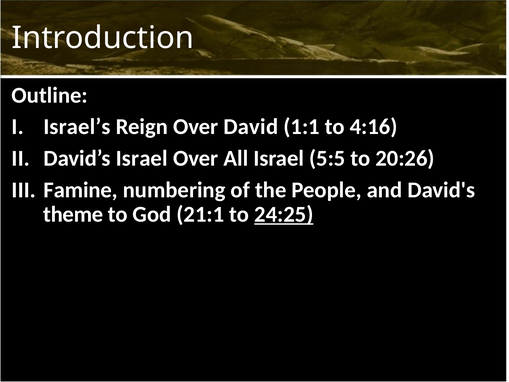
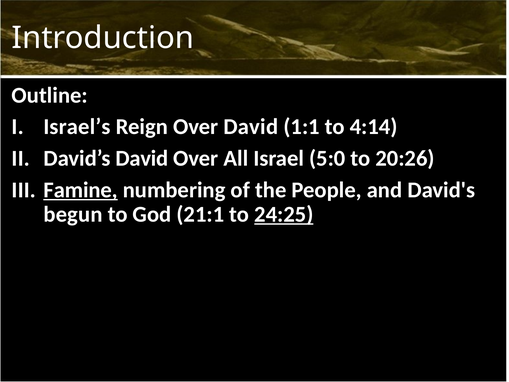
4:16: 4:16 -> 4:14
David’s Israel: Israel -> David
5:5: 5:5 -> 5:0
Famine underline: none -> present
theme: theme -> begun
